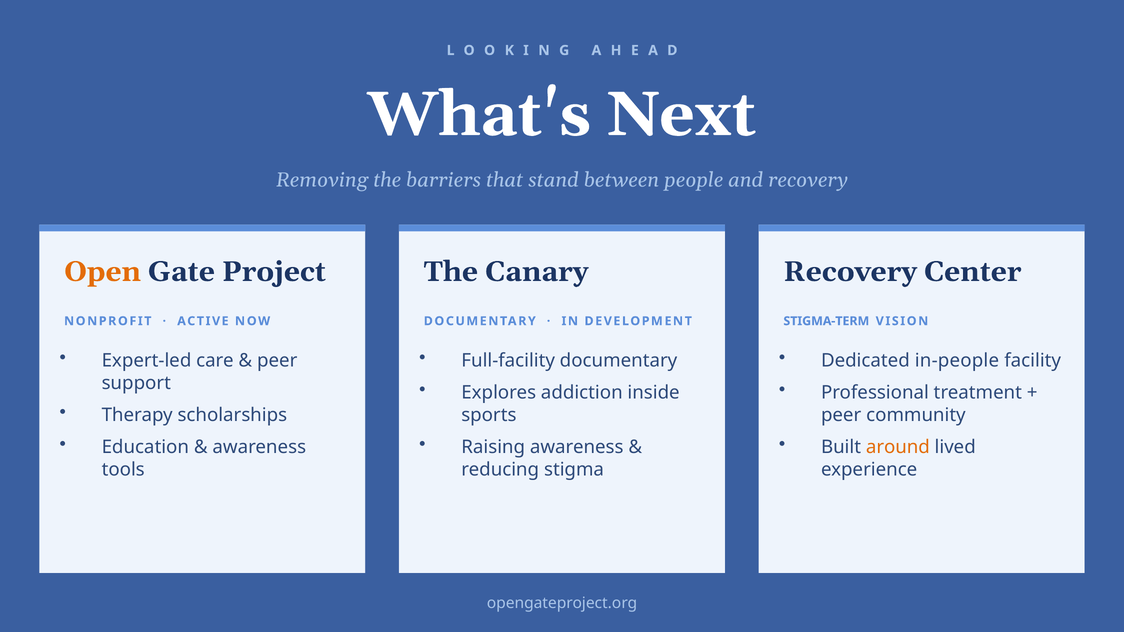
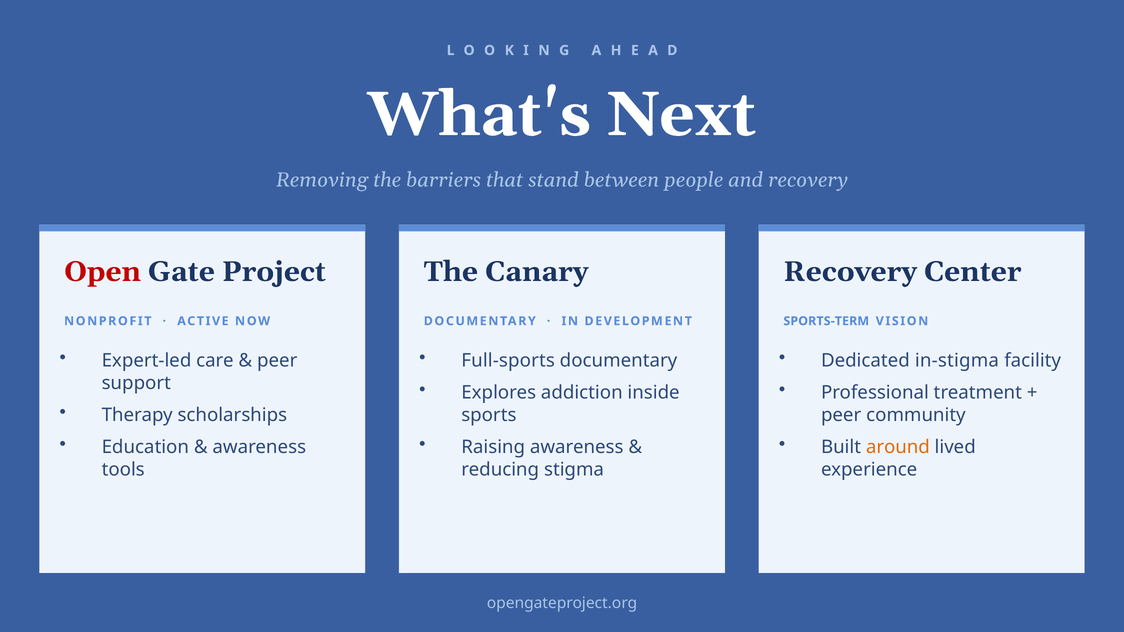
Open colour: orange -> red
STIGMA-TERM: STIGMA-TERM -> SPORTS-TERM
Full-facility: Full-facility -> Full-sports
in-people: in-people -> in-stigma
